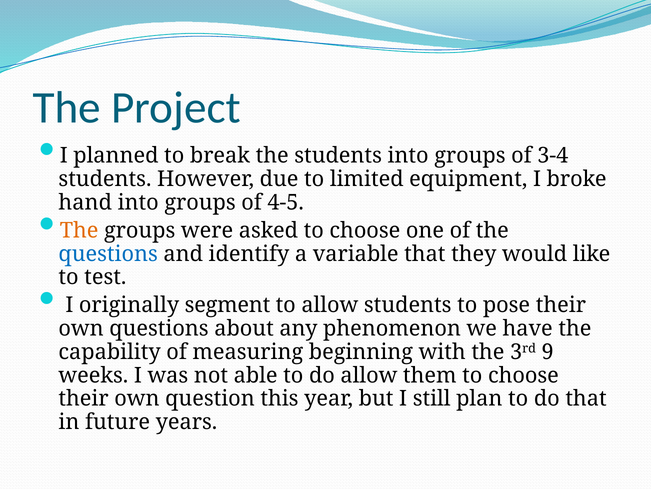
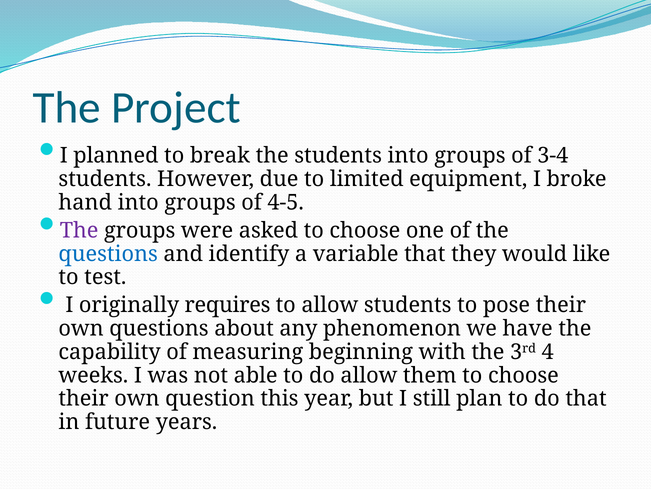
The at (79, 230) colour: orange -> purple
segment: segment -> requires
9: 9 -> 4
